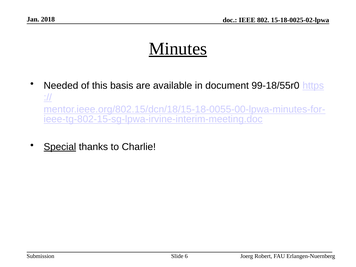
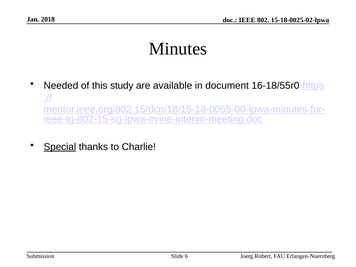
Minutes underline: present -> none
basis: basis -> study
99-18/55r0: 99-18/55r0 -> 16-18/55r0
